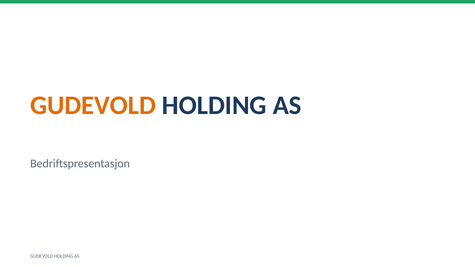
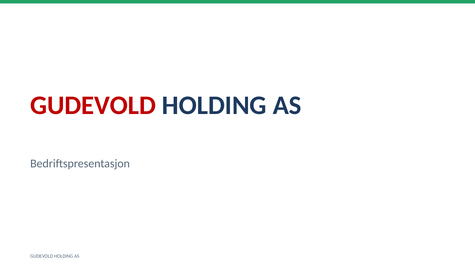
GUDEVOLD at (93, 105) colour: orange -> red
